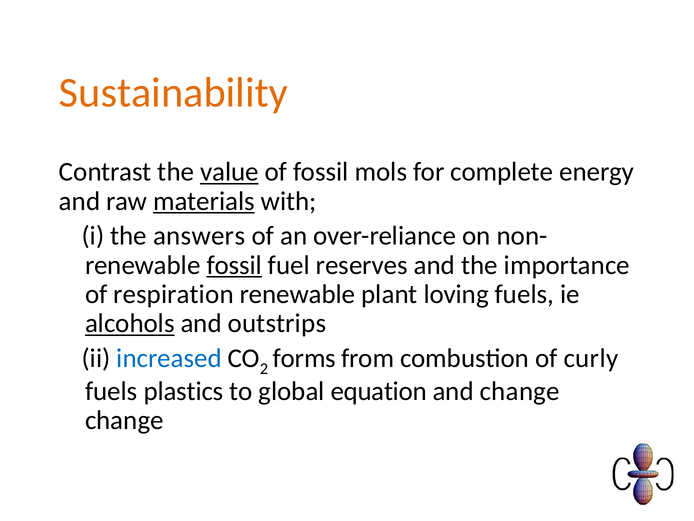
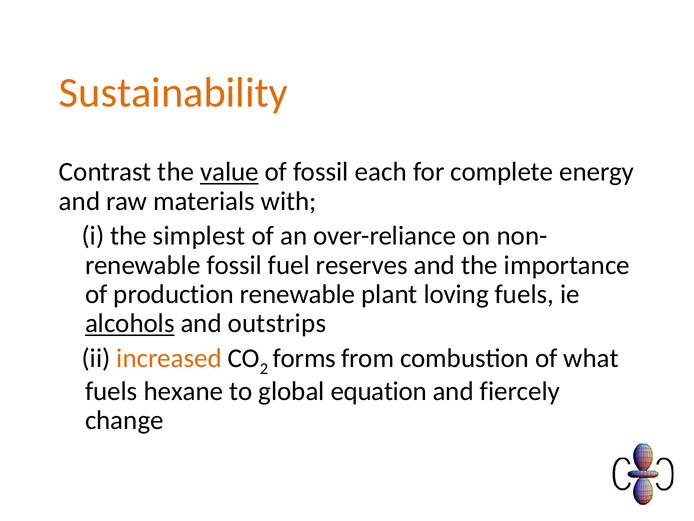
mols: mols -> each
materials underline: present -> none
answers: answers -> simplest
fossil at (234, 265) underline: present -> none
respiration: respiration -> production
increased colour: blue -> orange
curly: curly -> what
plastics: plastics -> hexane
and change: change -> fiercely
